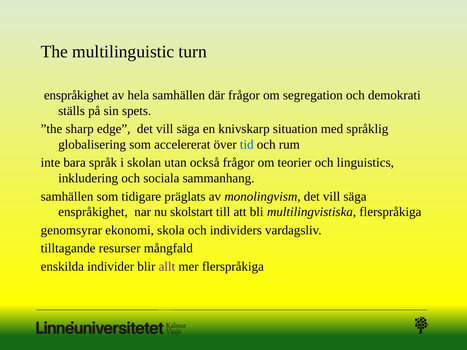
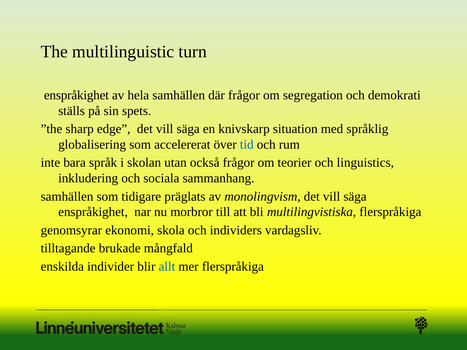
skolstart: skolstart -> morbror
resurser: resurser -> brukade
allt colour: purple -> blue
